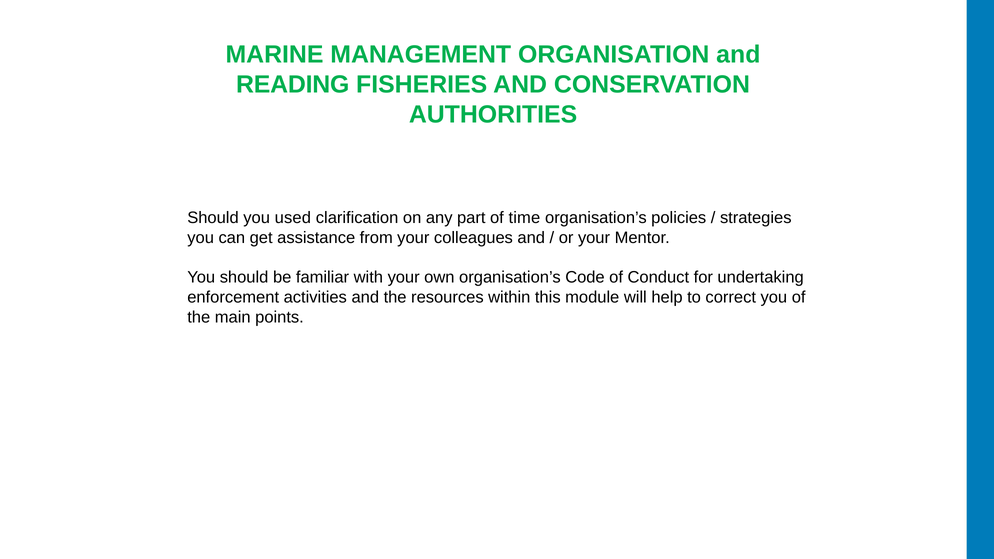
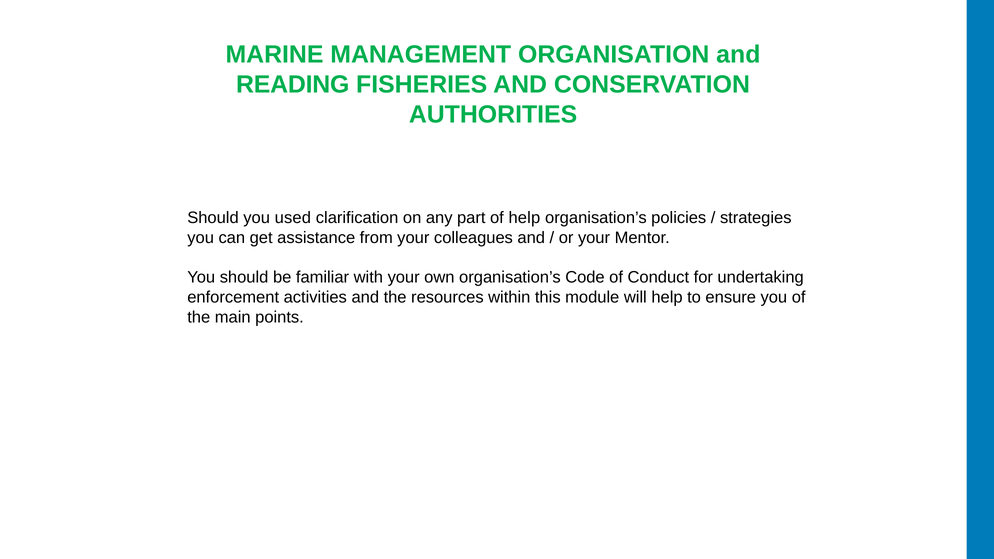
of time: time -> help
correct: correct -> ensure
